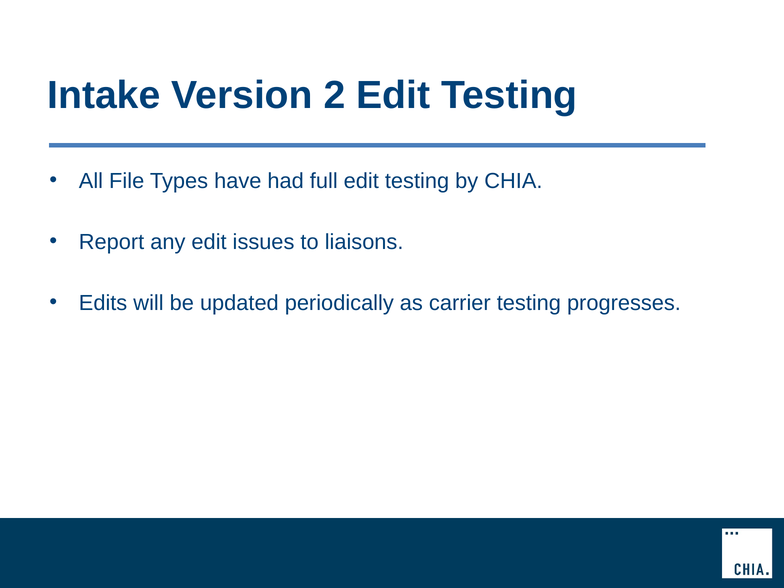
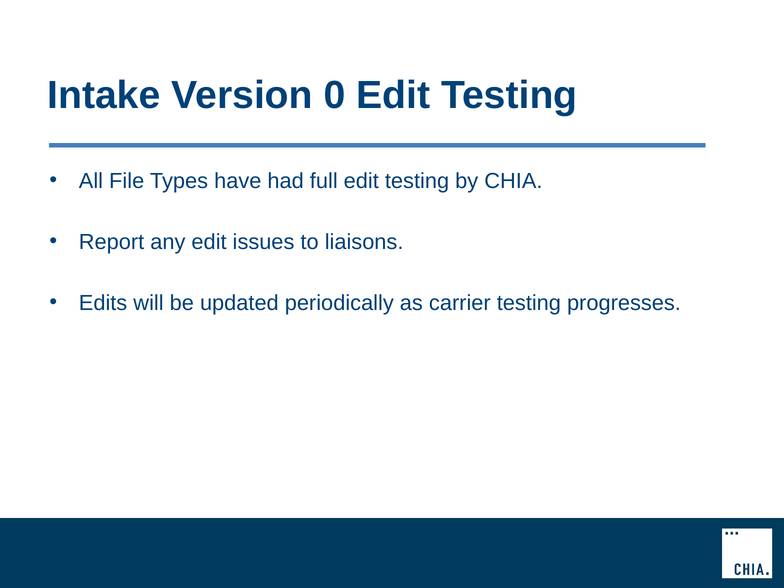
2: 2 -> 0
